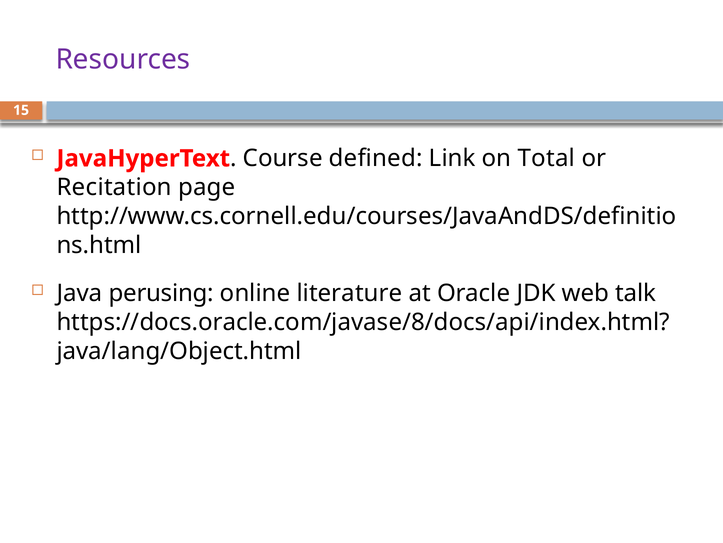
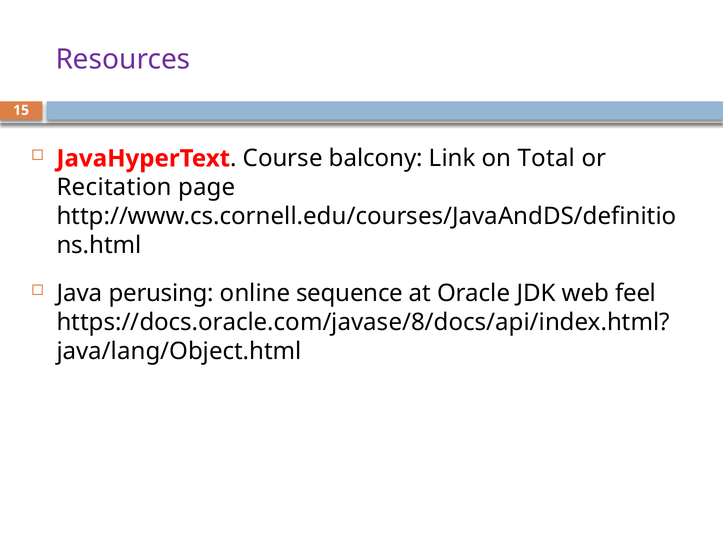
defined: defined -> balcony
literature: literature -> sequence
talk: talk -> feel
